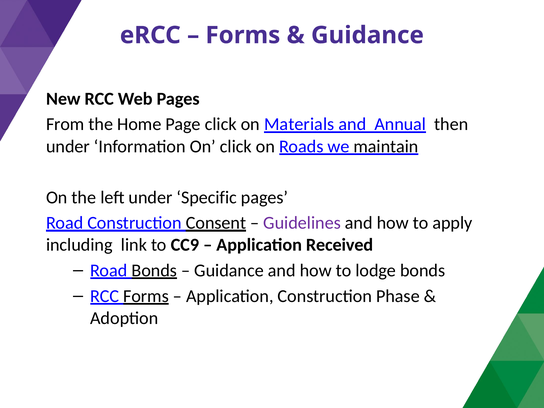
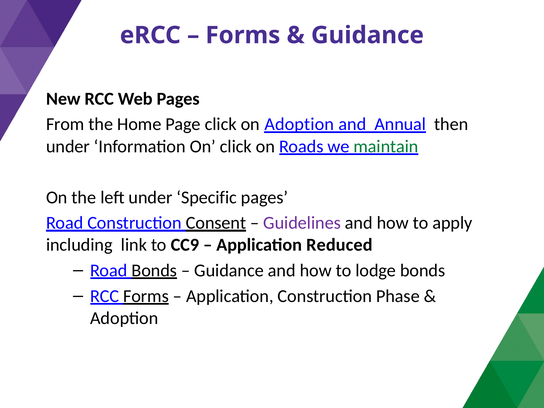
on Materials: Materials -> Adoption
maintain colour: black -> green
Received: Received -> Reduced
